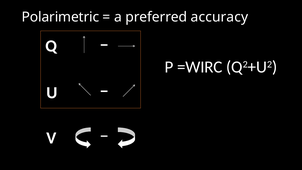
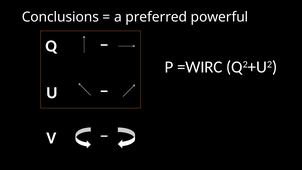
Polarimetric: Polarimetric -> Conclusions
accuracy: accuracy -> powerful
